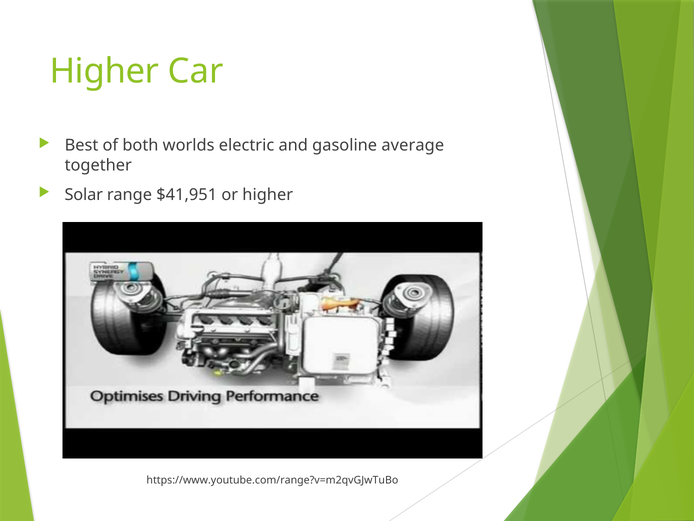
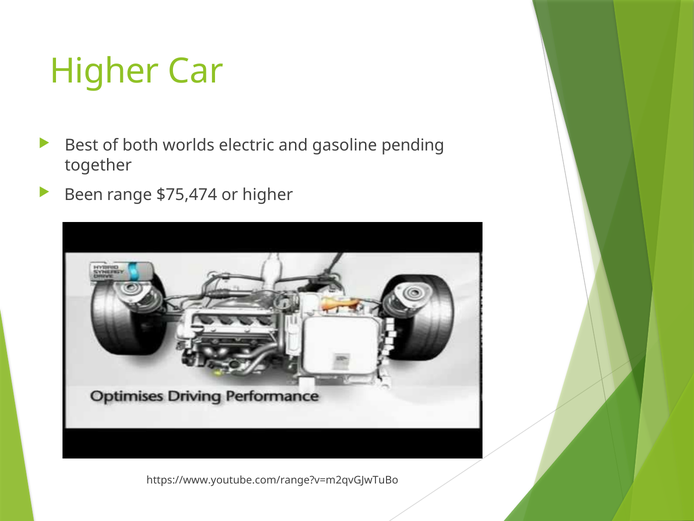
average: average -> pending
Solar: Solar -> Been
$41,951: $41,951 -> $75,474
